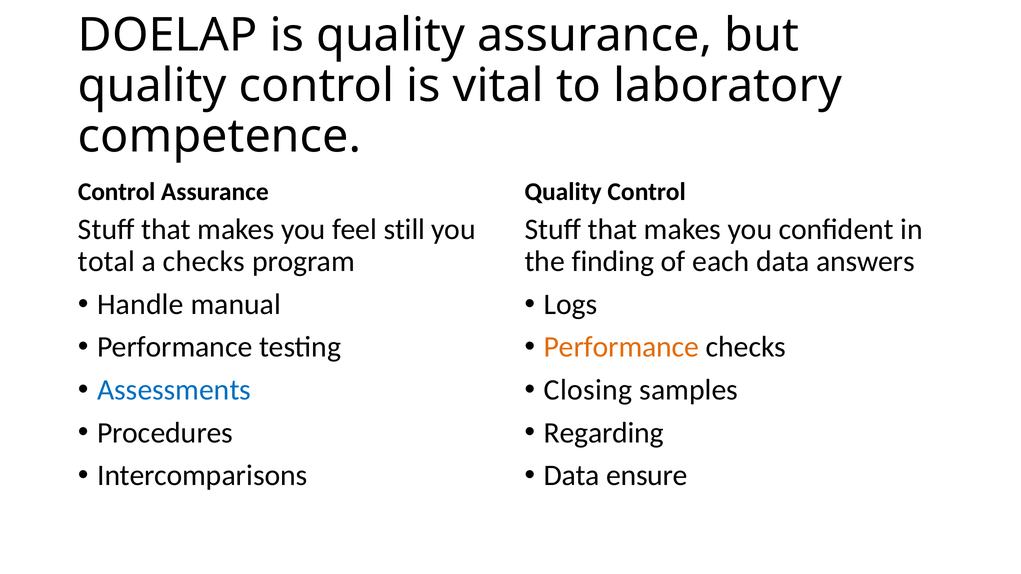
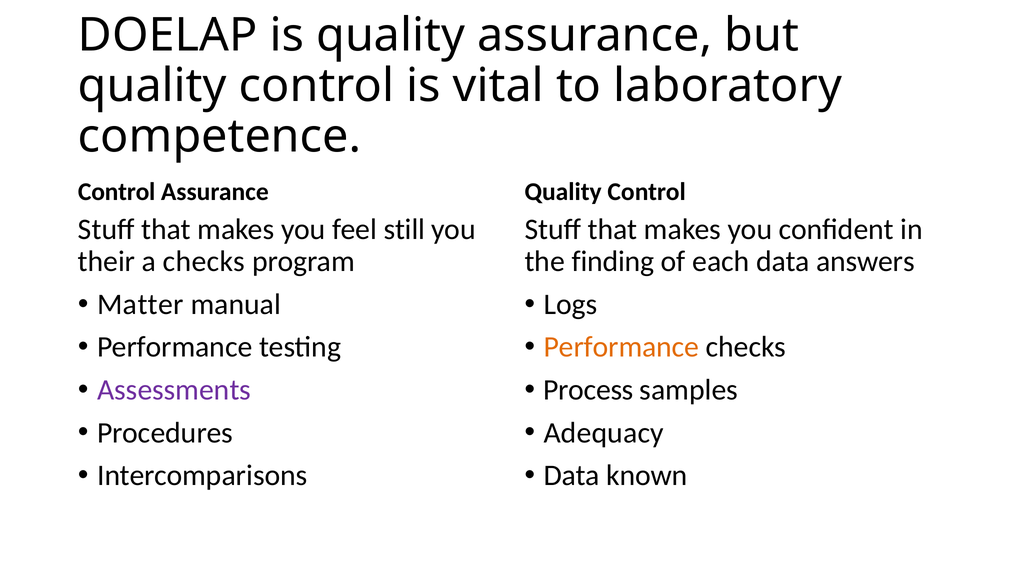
total: total -> their
Handle: Handle -> Matter
Assessments colour: blue -> purple
Closing: Closing -> Process
Regarding: Regarding -> Adequacy
ensure: ensure -> known
